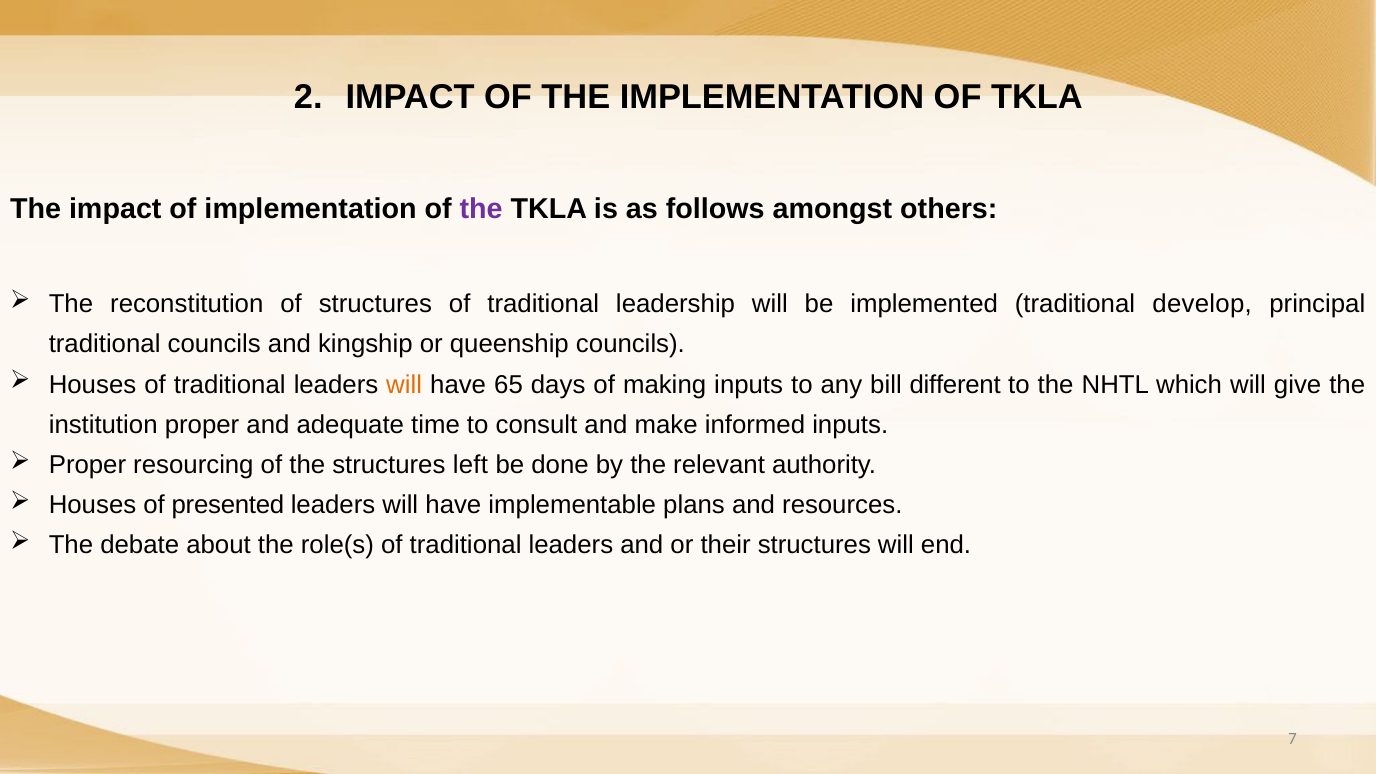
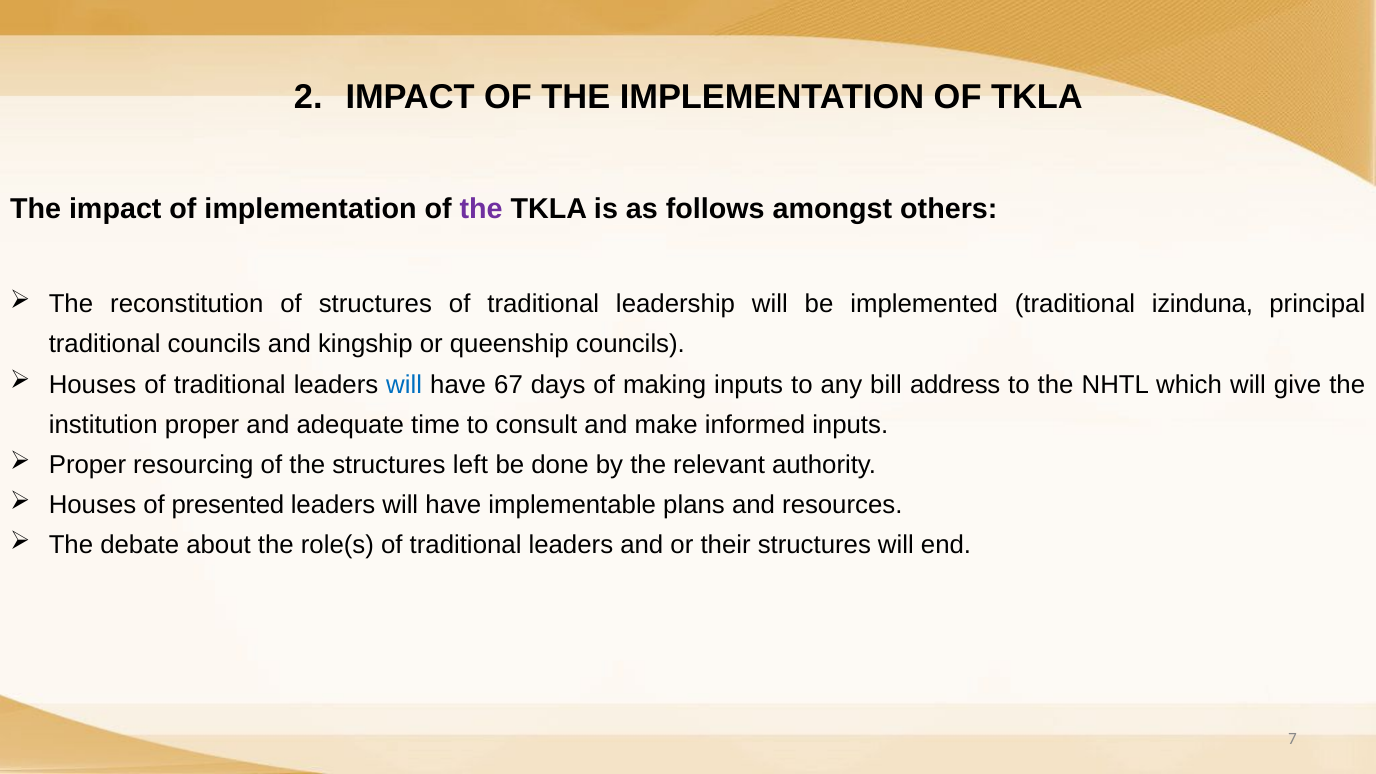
develop: develop -> izinduna
will at (404, 385) colour: orange -> blue
65: 65 -> 67
different: different -> address
